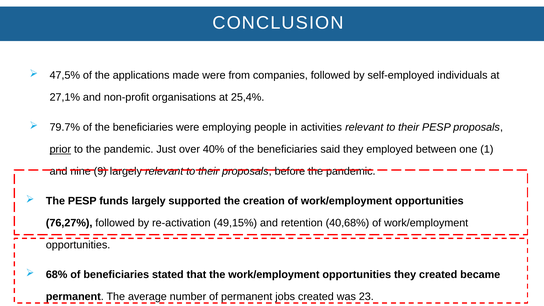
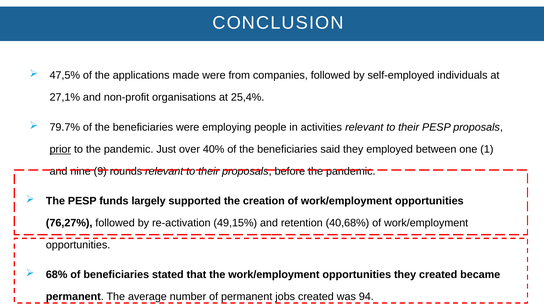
9 largely: largely -> rounds
23: 23 -> 94
